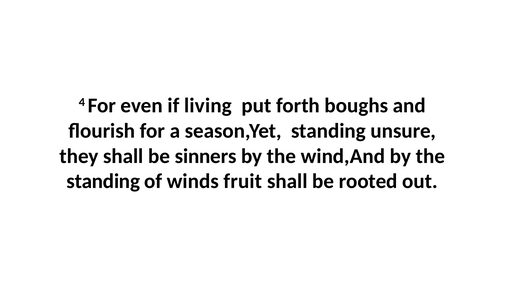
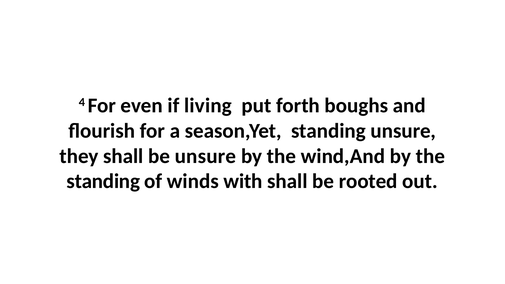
be sinners: sinners -> unsure
fruit: fruit -> with
